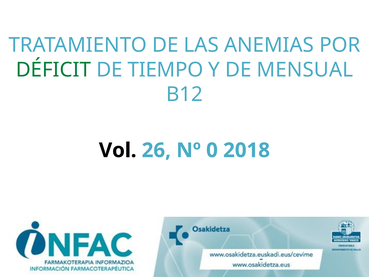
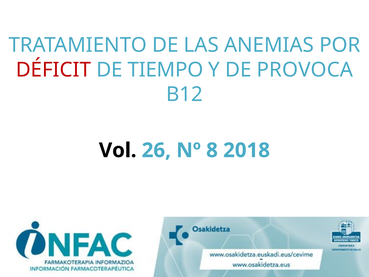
DÉFICIT colour: green -> red
MENSUAL: MENSUAL -> PROVOCA
0: 0 -> 8
